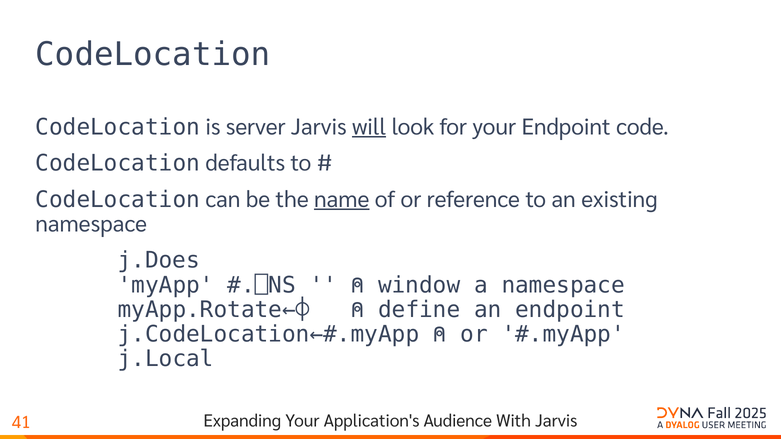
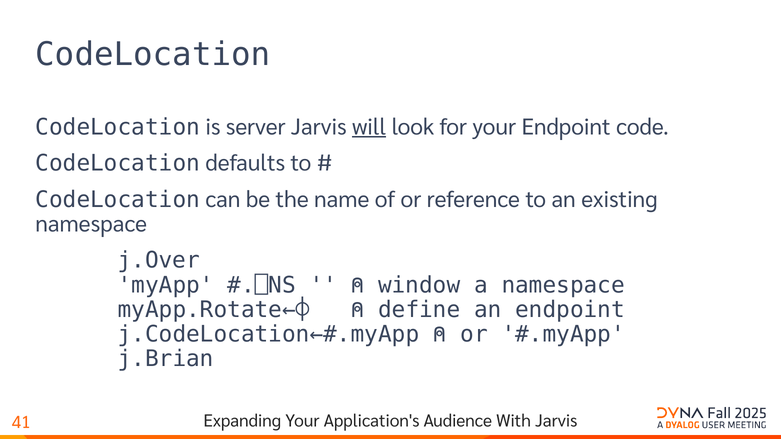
name underline: present -> none
j.Does: j.Does -> j.Over
j.Local: j.Local -> j.Brian
